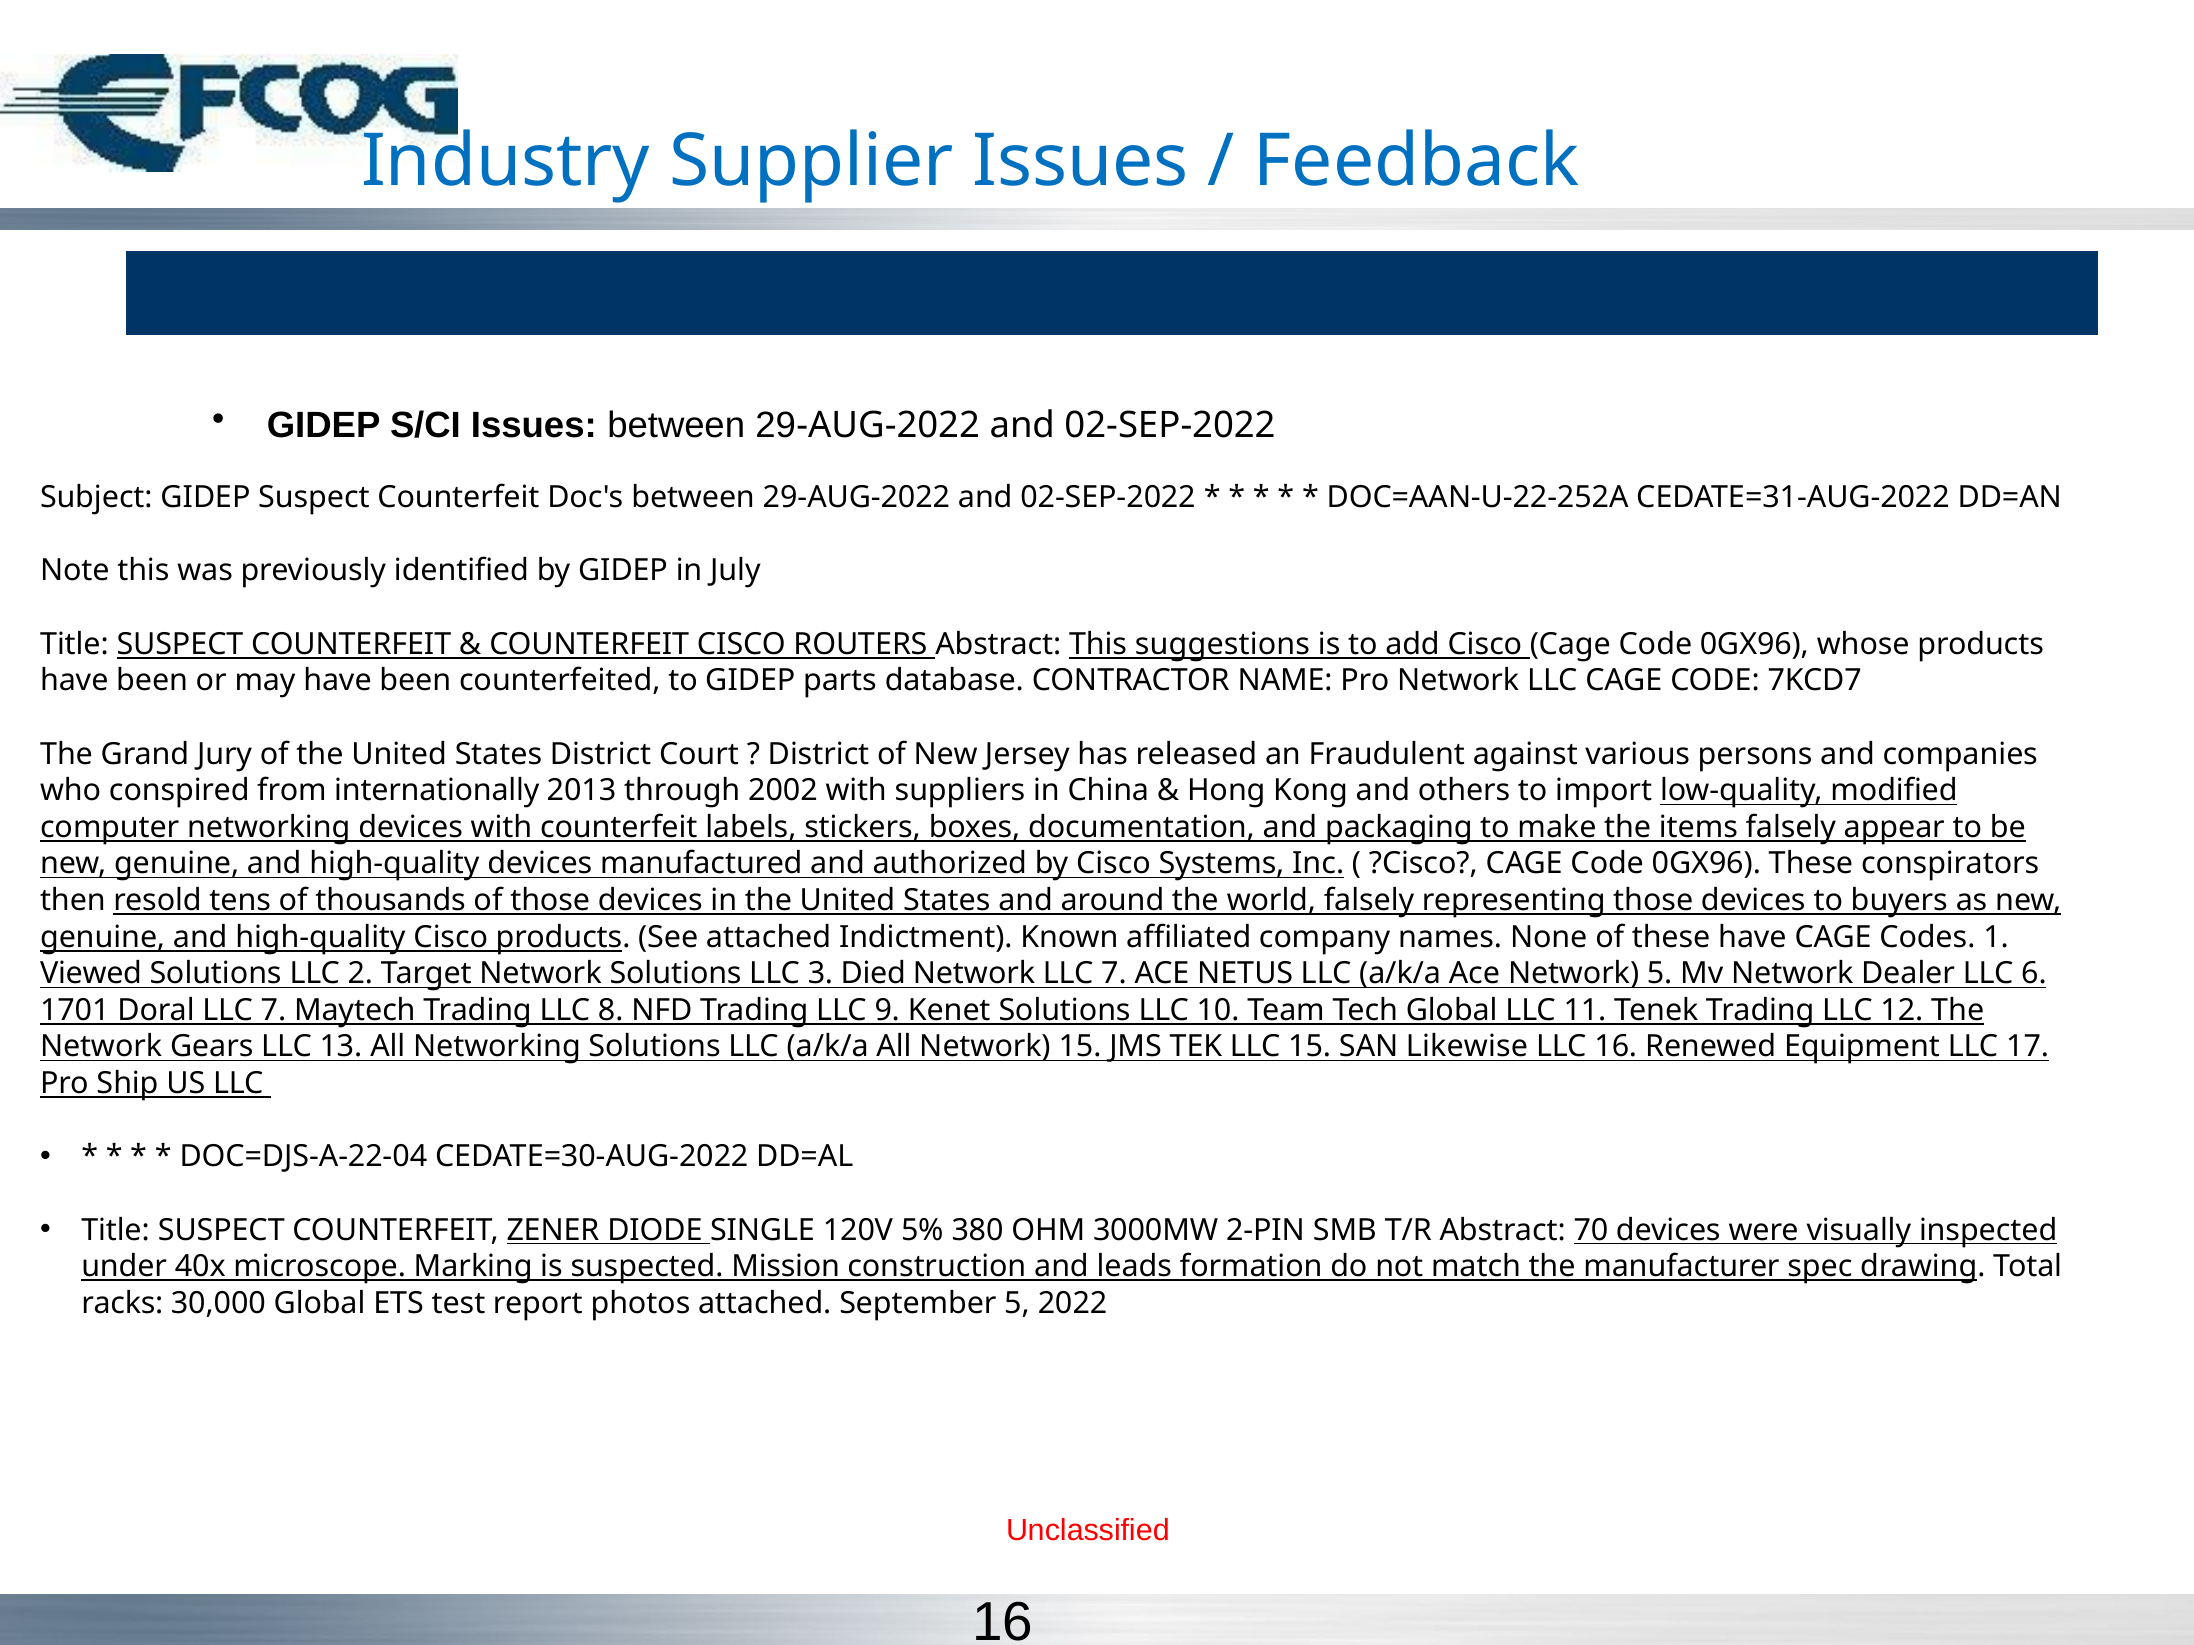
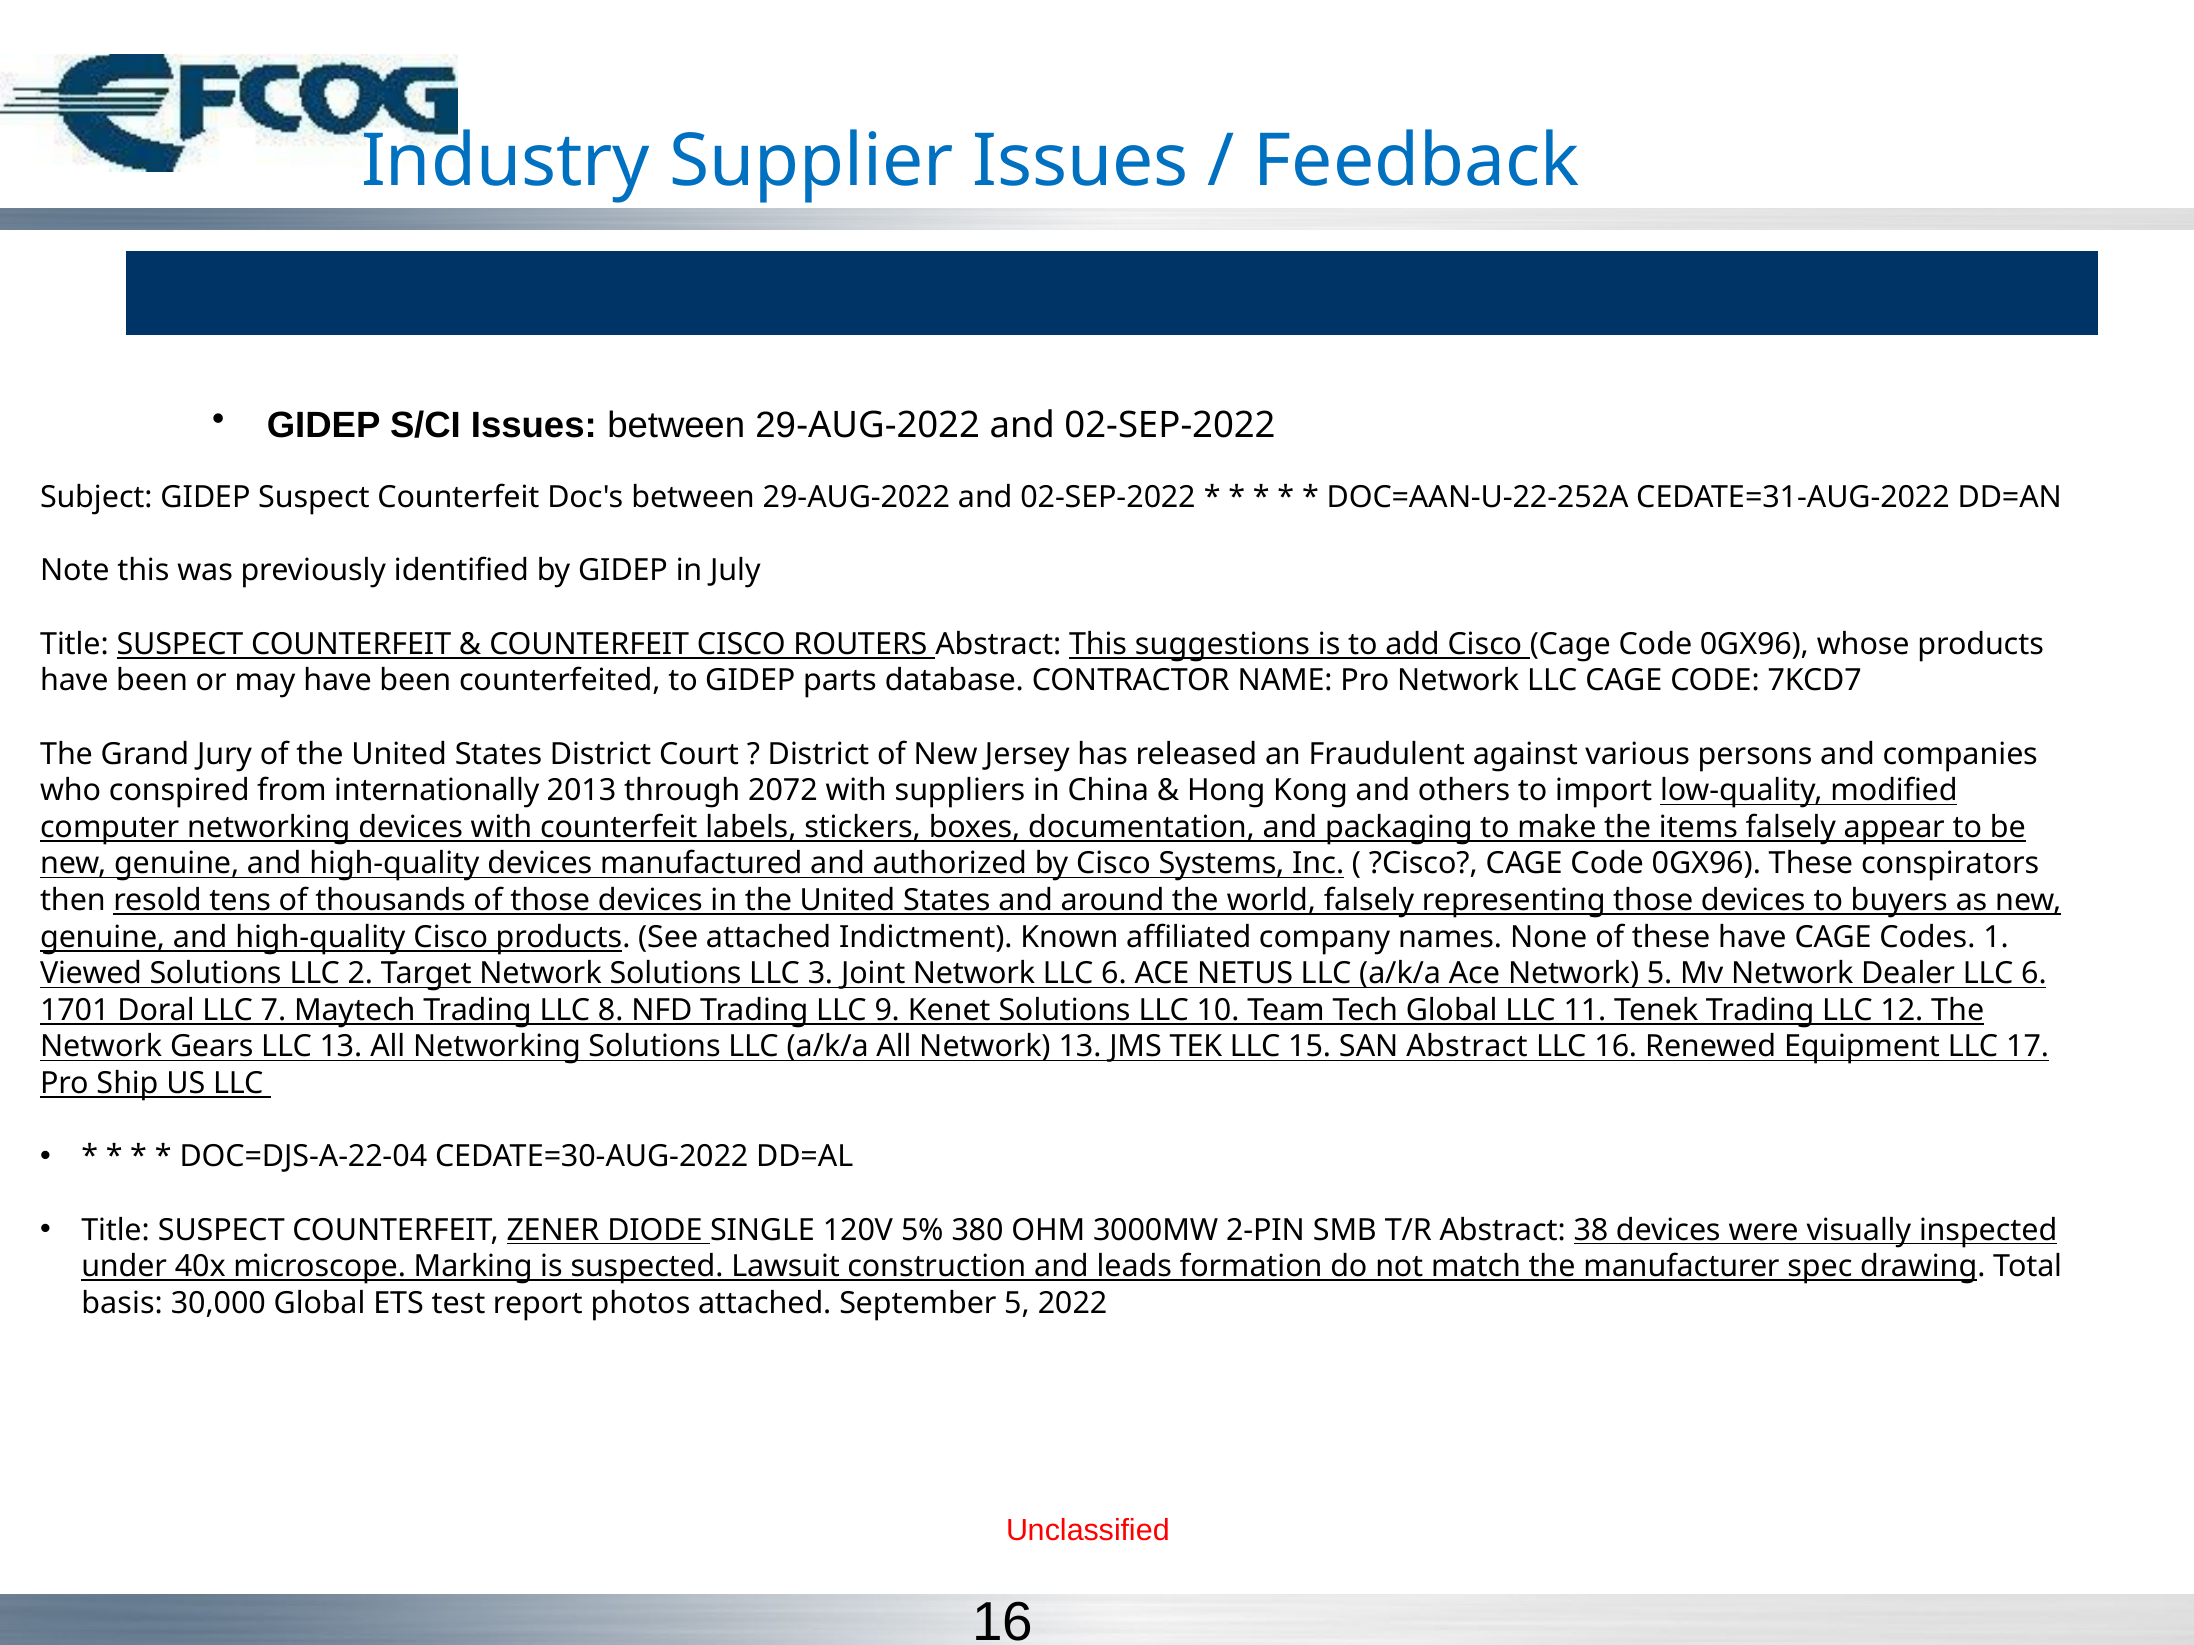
2002: 2002 -> 2072
Died: Died -> Joint
Network LLC 7: 7 -> 6
Network 15: 15 -> 13
SAN Likewise: Likewise -> Abstract
70: 70 -> 38
Mission: Mission -> Lawsuit
racks: racks -> basis
